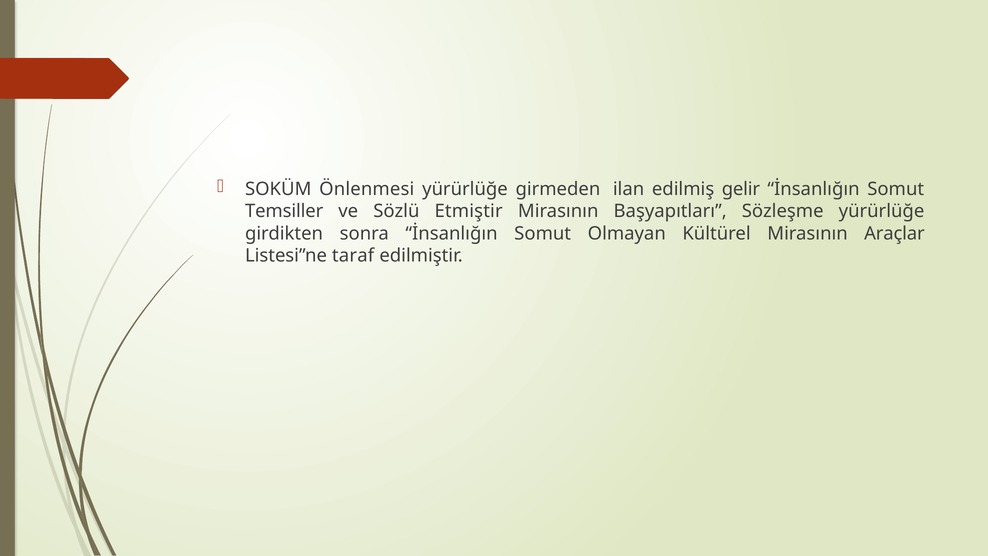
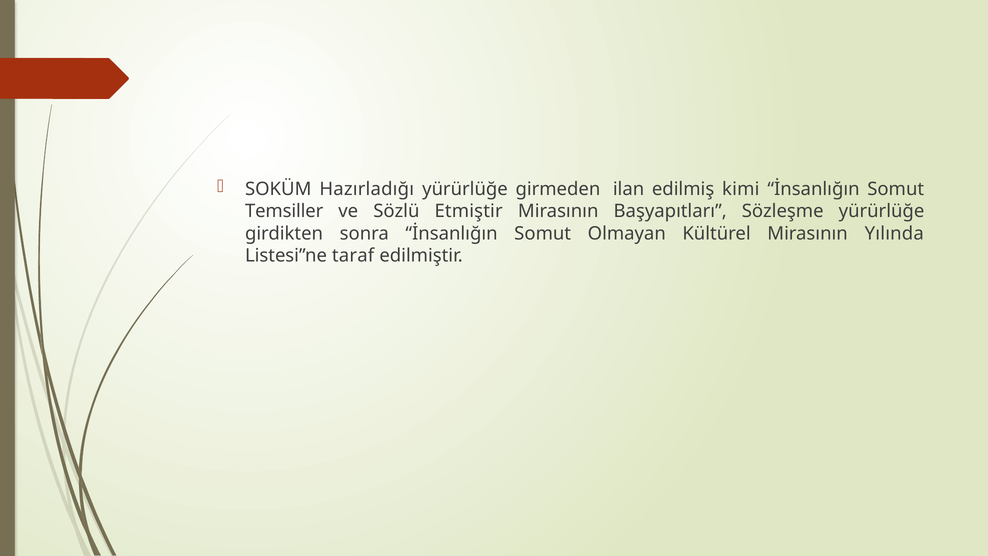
Önlenmesi: Önlenmesi -> Hazırladığı
gelir: gelir -> kimi
Araçlar: Araçlar -> Yılında
